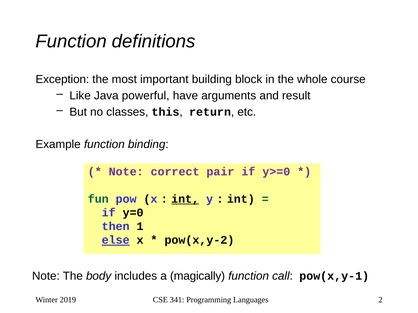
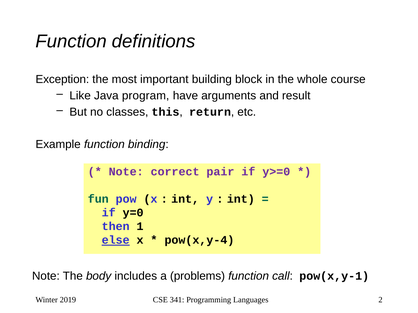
powerful: powerful -> program
int at (185, 199) underline: present -> none
pow(x,y-2: pow(x,y-2 -> pow(x,y-4
magically: magically -> problems
